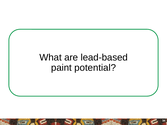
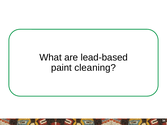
potential: potential -> cleaning
